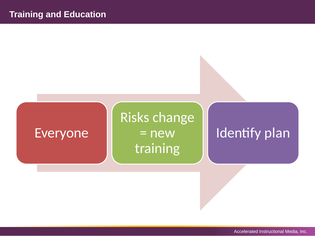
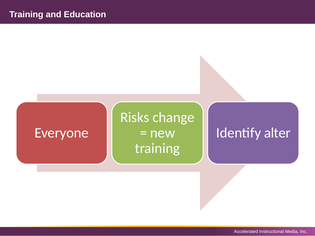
plan: plan -> alter
